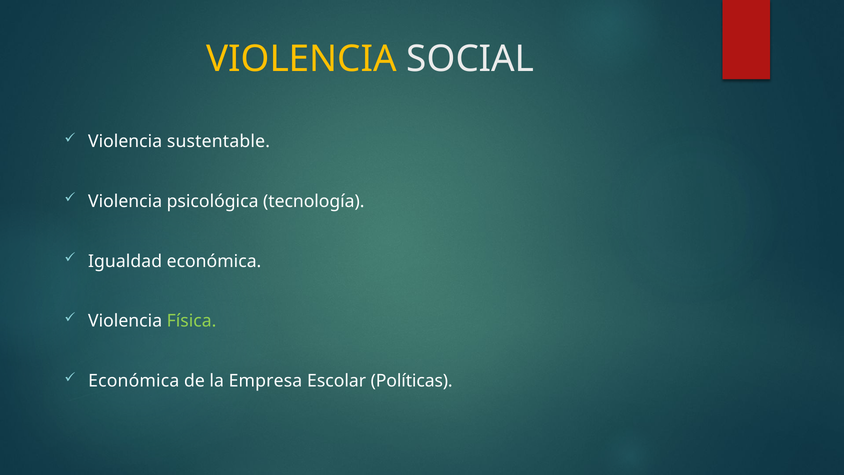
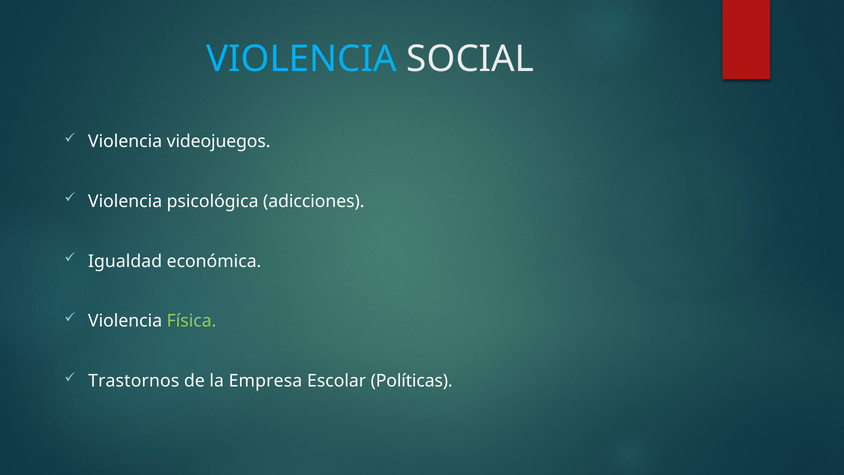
VIOLENCIA at (301, 59) colour: yellow -> light blue
sustentable: sustentable -> videojuegos
tecnología: tecnología -> adicciones
Económica at (134, 381): Económica -> Trastornos
